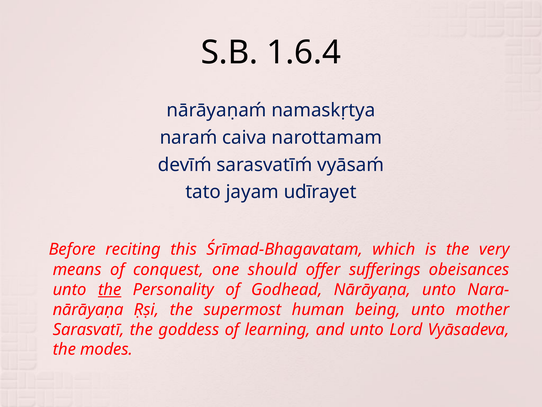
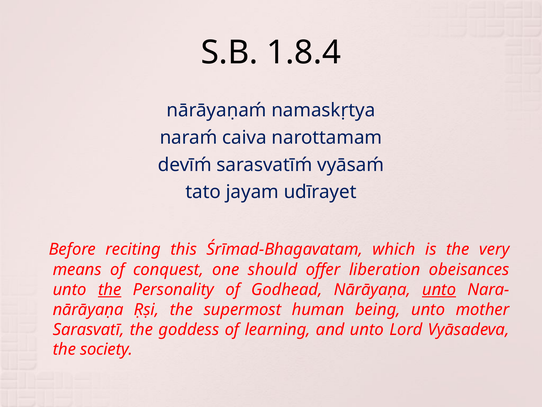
1.6.4: 1.6.4 -> 1.8.4
sufferings: sufferings -> liberation
unto at (439, 289) underline: none -> present
modes: modes -> society
